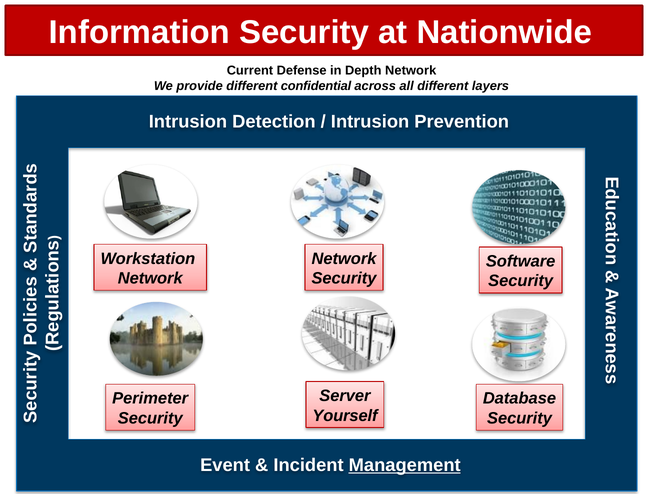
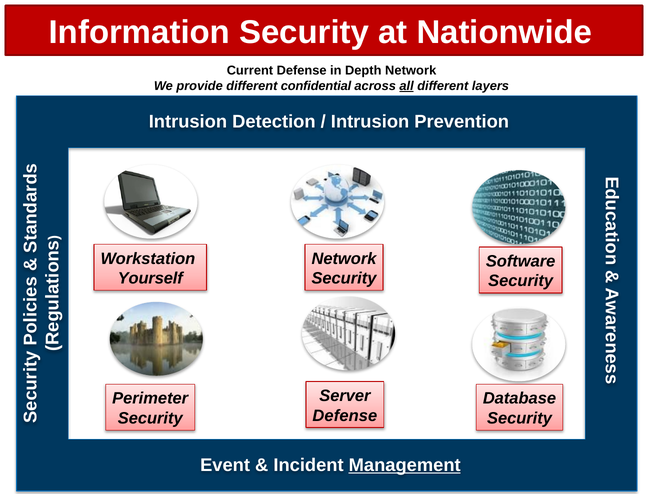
all underline: none -> present
Network at (150, 279): Network -> Yourself
Yourself at (345, 416): Yourself -> Defense
